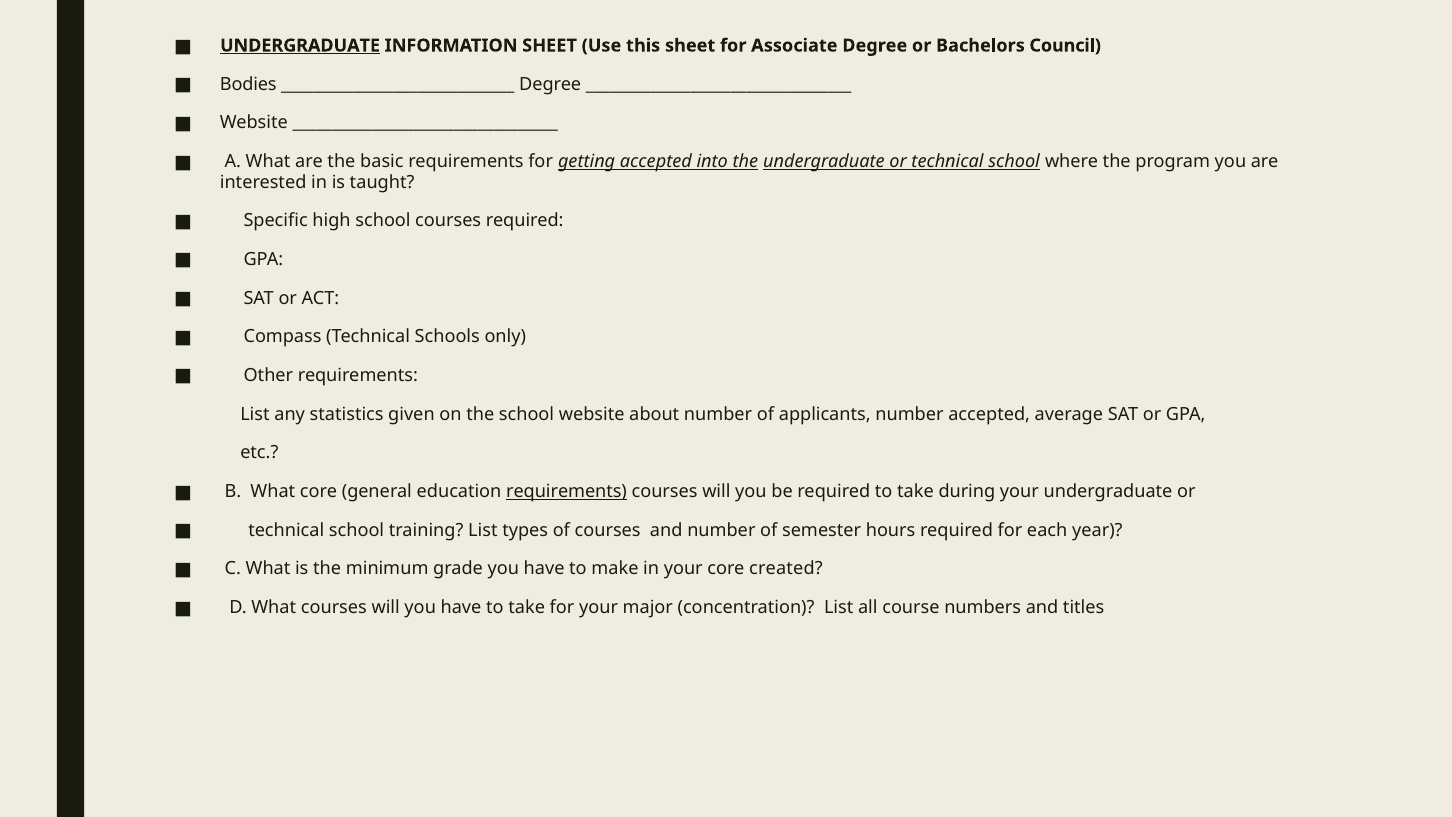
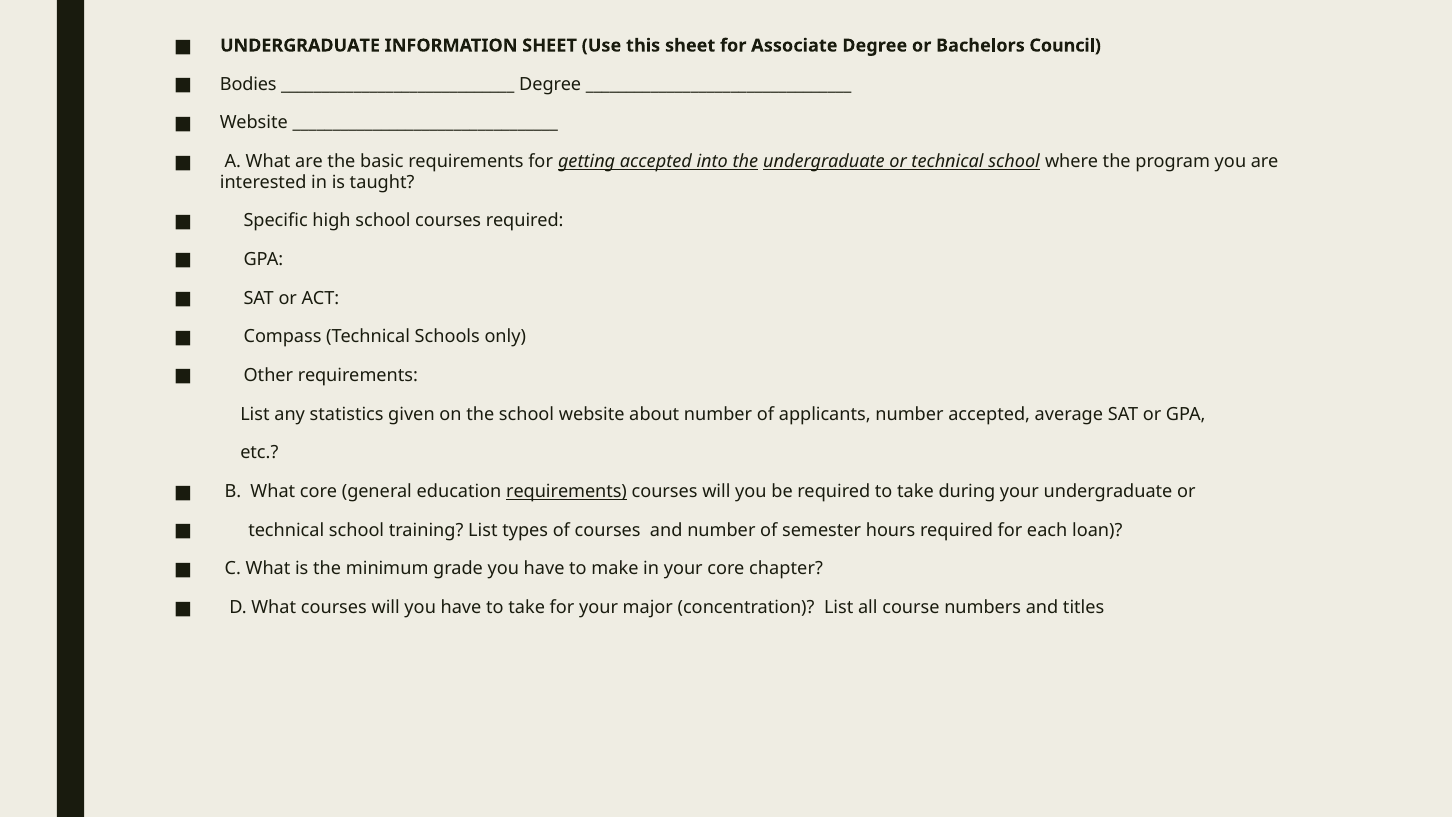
UNDERGRADUATE at (300, 46) underline: present -> none
year: year -> loan
created: created -> chapter
